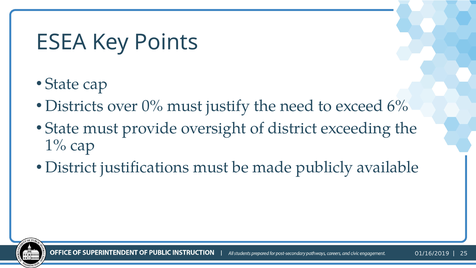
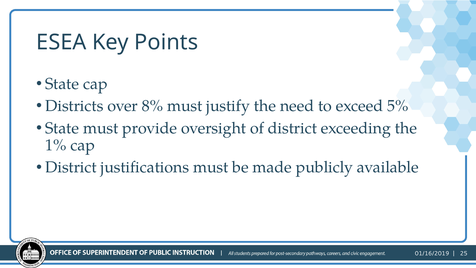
0%: 0% -> 8%
6%: 6% -> 5%
